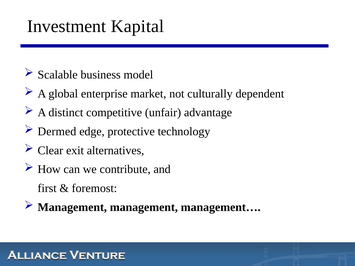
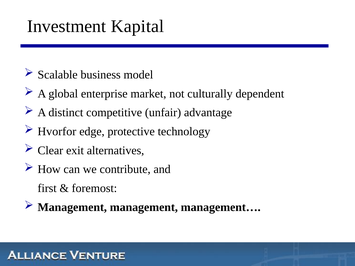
Dermed: Dermed -> Hvorfor
